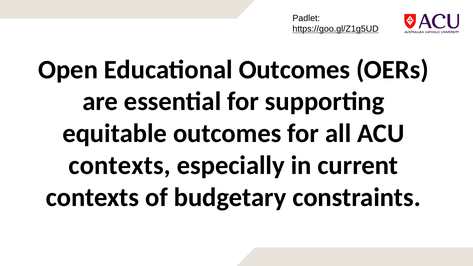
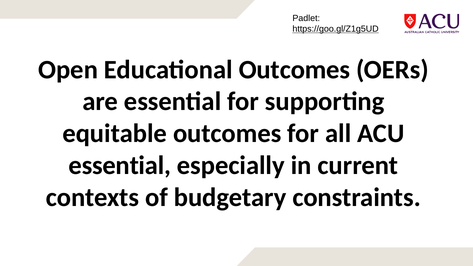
contexts at (120, 165): contexts -> essential
